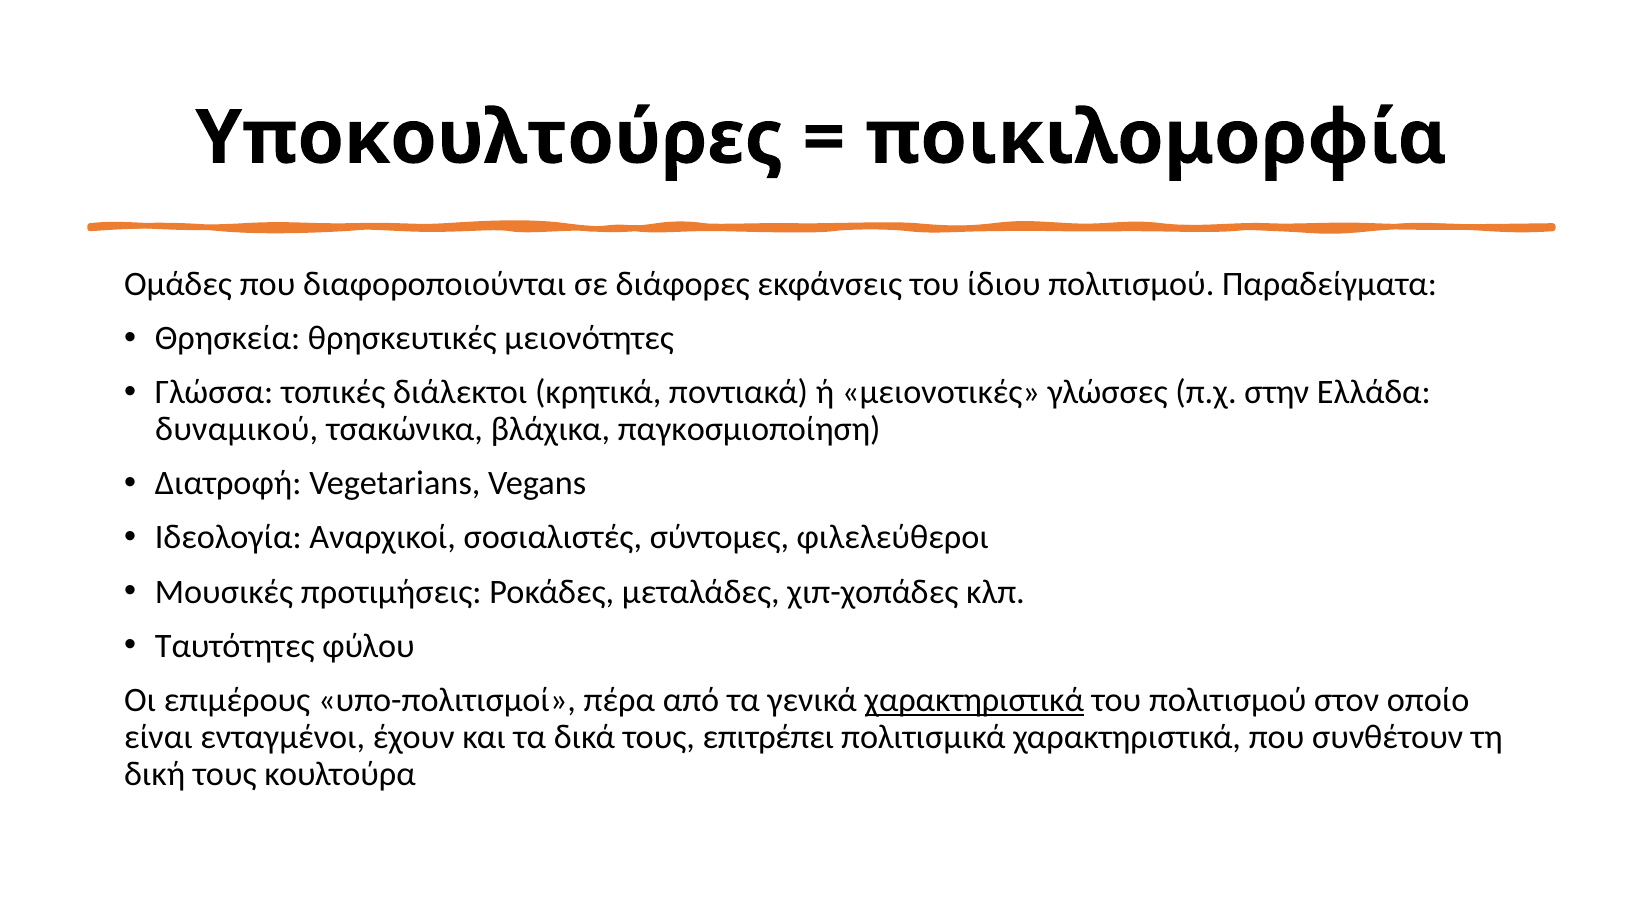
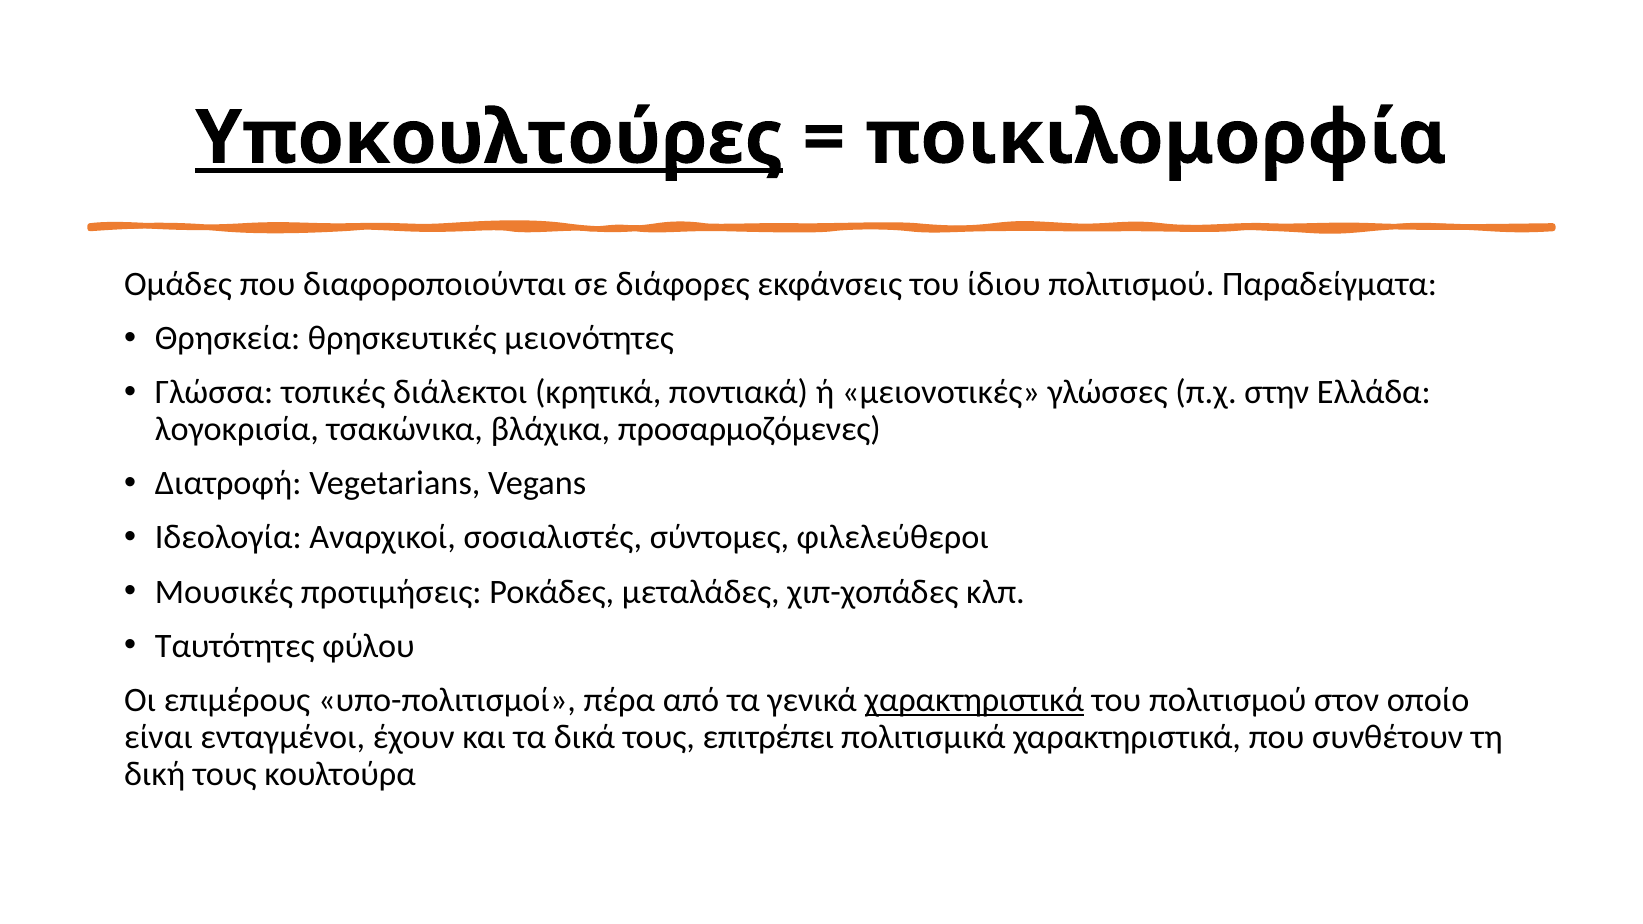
Υποκουλτούρες underline: none -> present
δυναμικού: δυναμικού -> λογοκρισία
παγκοσμιοποίηση: παγκοσμιοποίηση -> προσαρμοζόμενες
